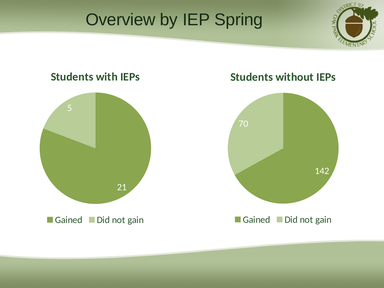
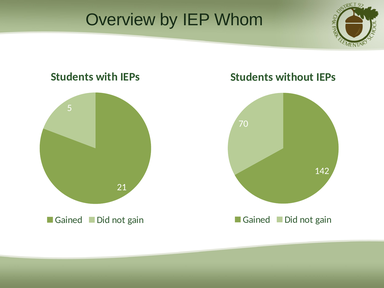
Spring: Spring -> Whom
